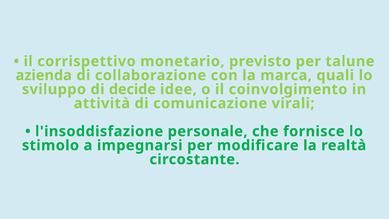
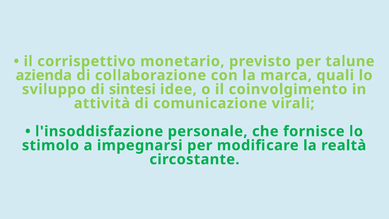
decide: decide -> sintesi
